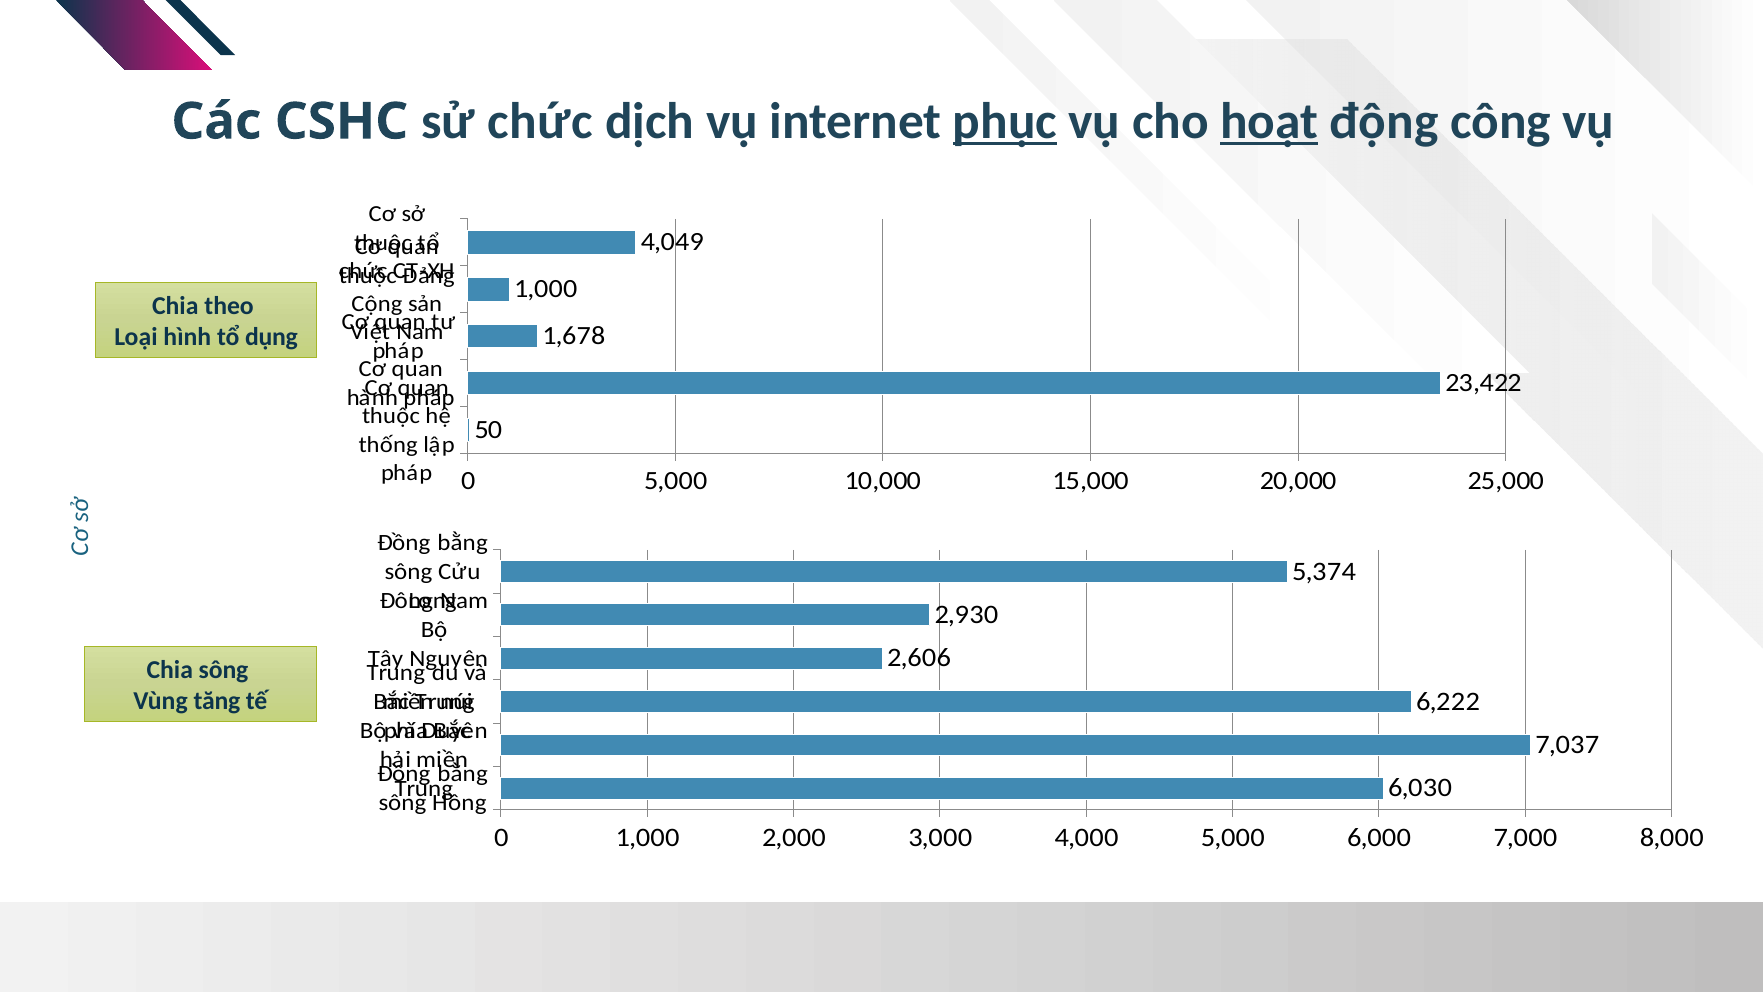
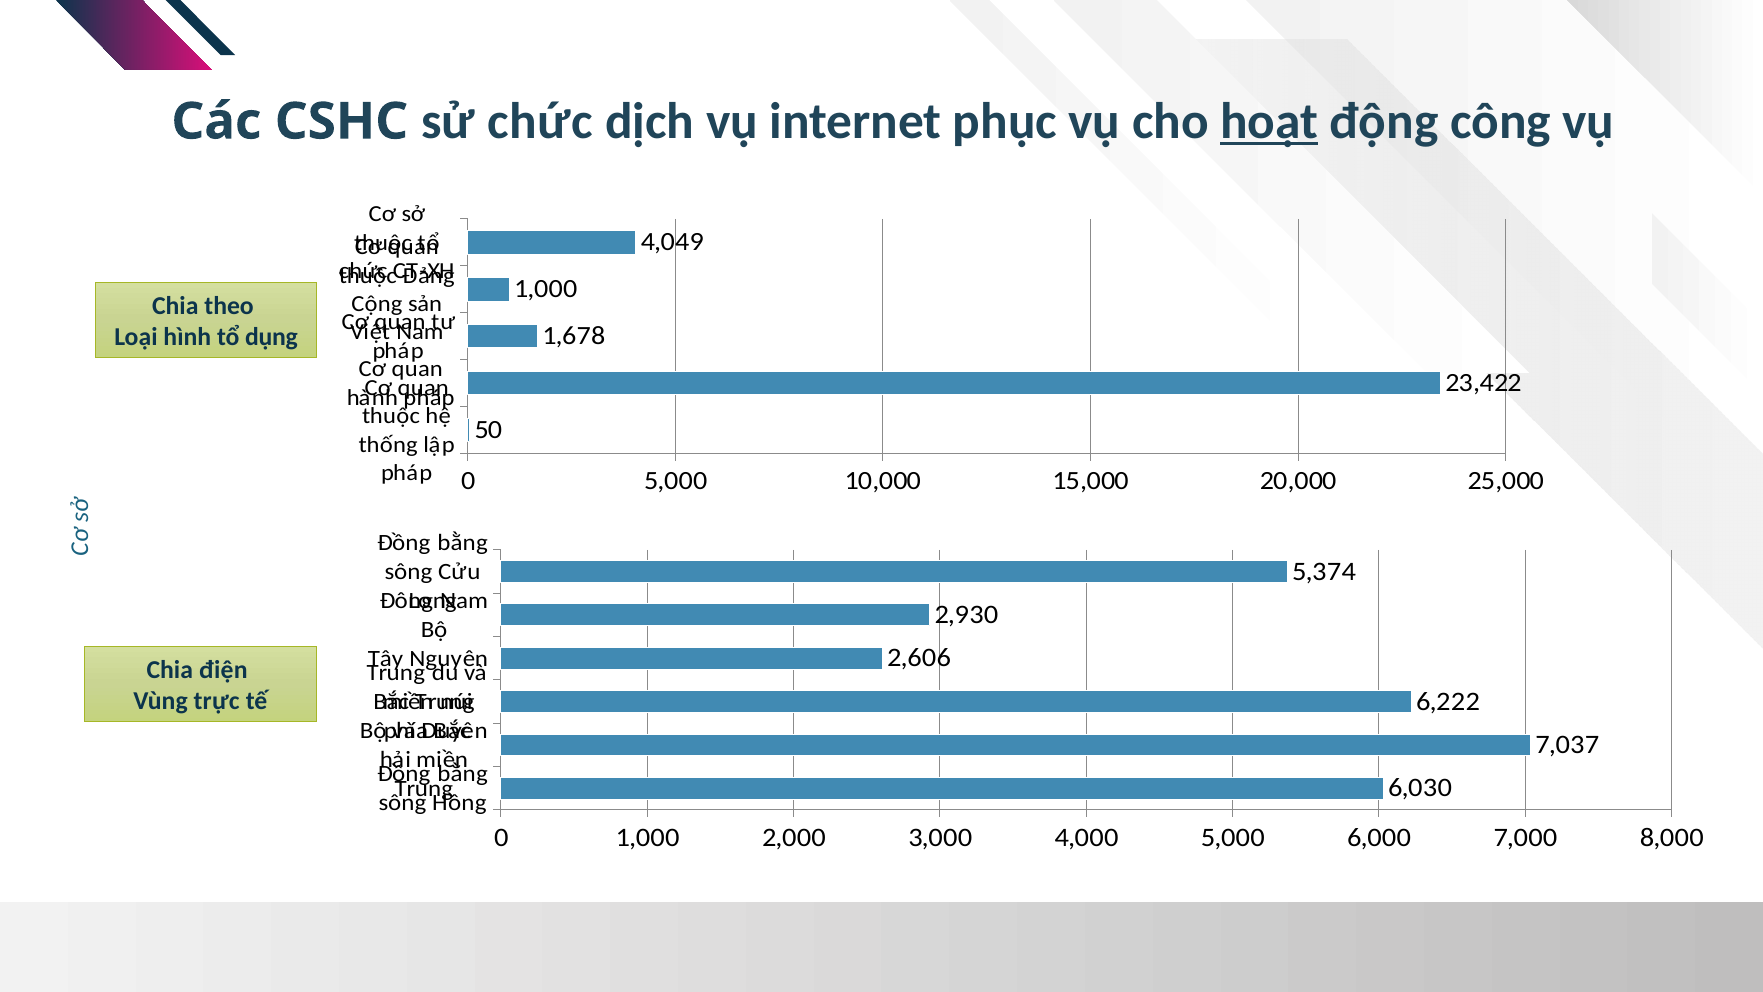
phục underline: present -> none
Chia sông: sông -> điện
tăng: tăng -> trực
